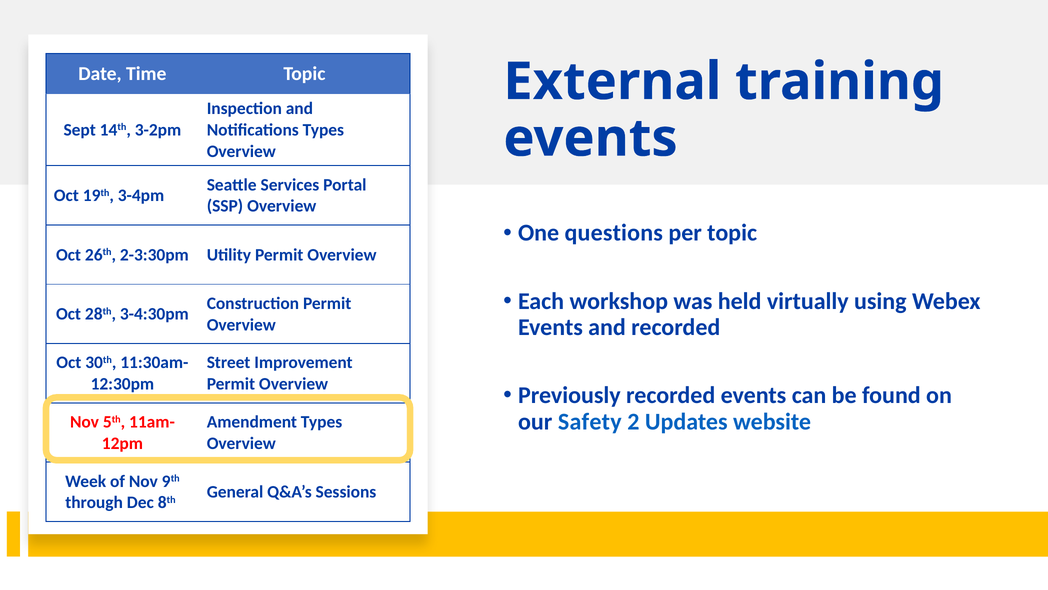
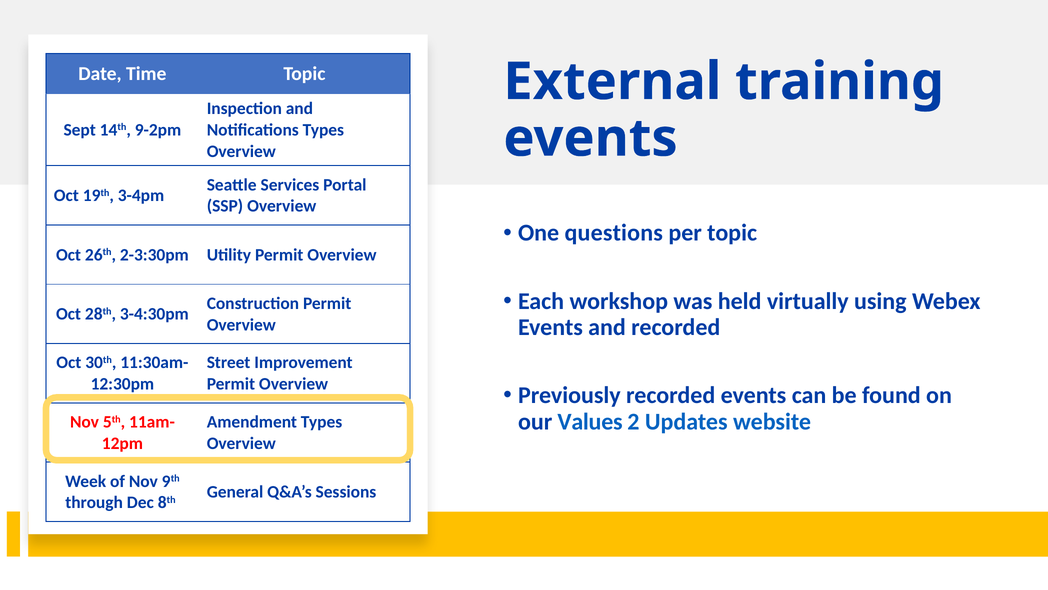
3-2pm: 3-2pm -> 9-2pm
Safety: Safety -> Values
